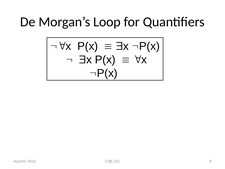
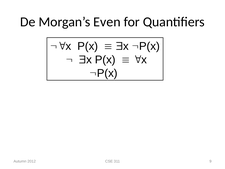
Loop: Loop -> Even
